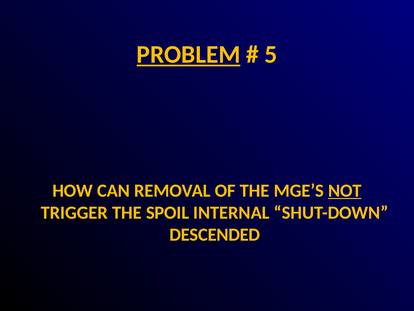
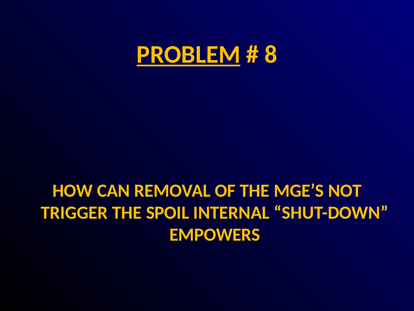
5: 5 -> 8
NOT underline: present -> none
DESCENDED: DESCENDED -> EMPOWERS
